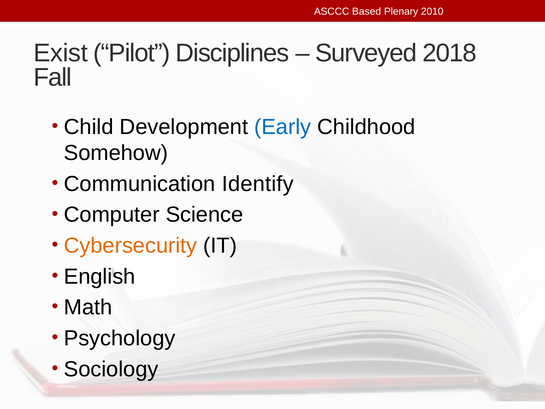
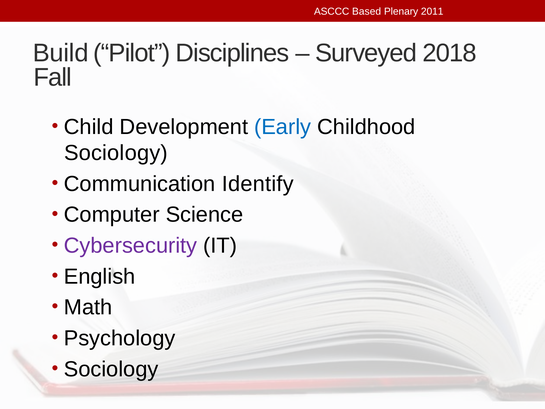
2010: 2010 -> 2011
Exist: Exist -> Build
Somehow at (116, 153): Somehow -> Sociology
Cybersecurity colour: orange -> purple
